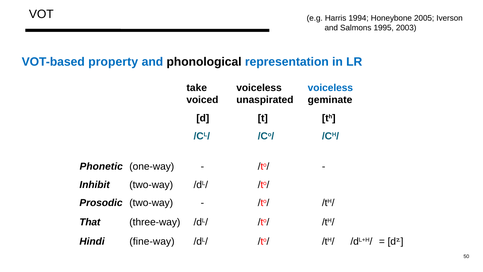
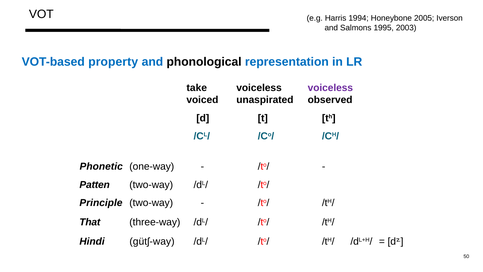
voiceless at (330, 88) colour: blue -> purple
geminate: geminate -> observed
Inhibit: Inhibit -> Patten
Prosodic: Prosodic -> Principle
fine-way: fine-way -> gütʃ-way
